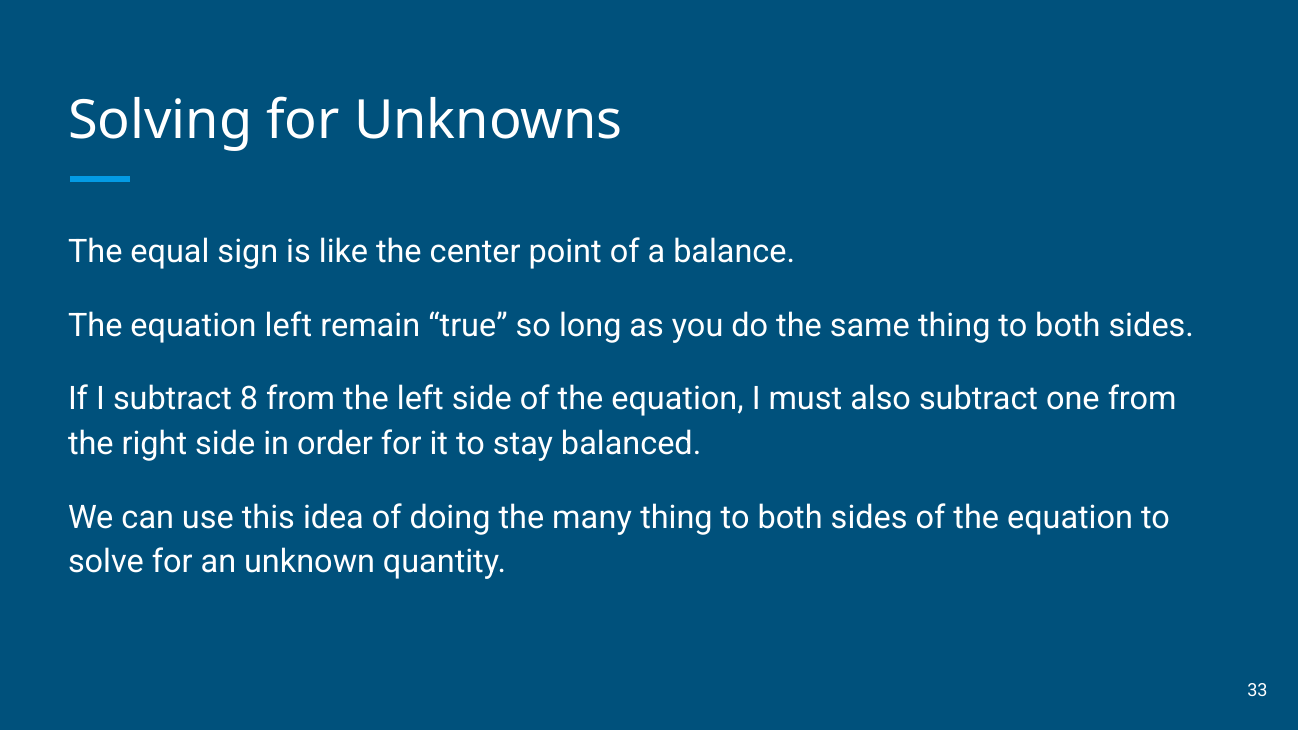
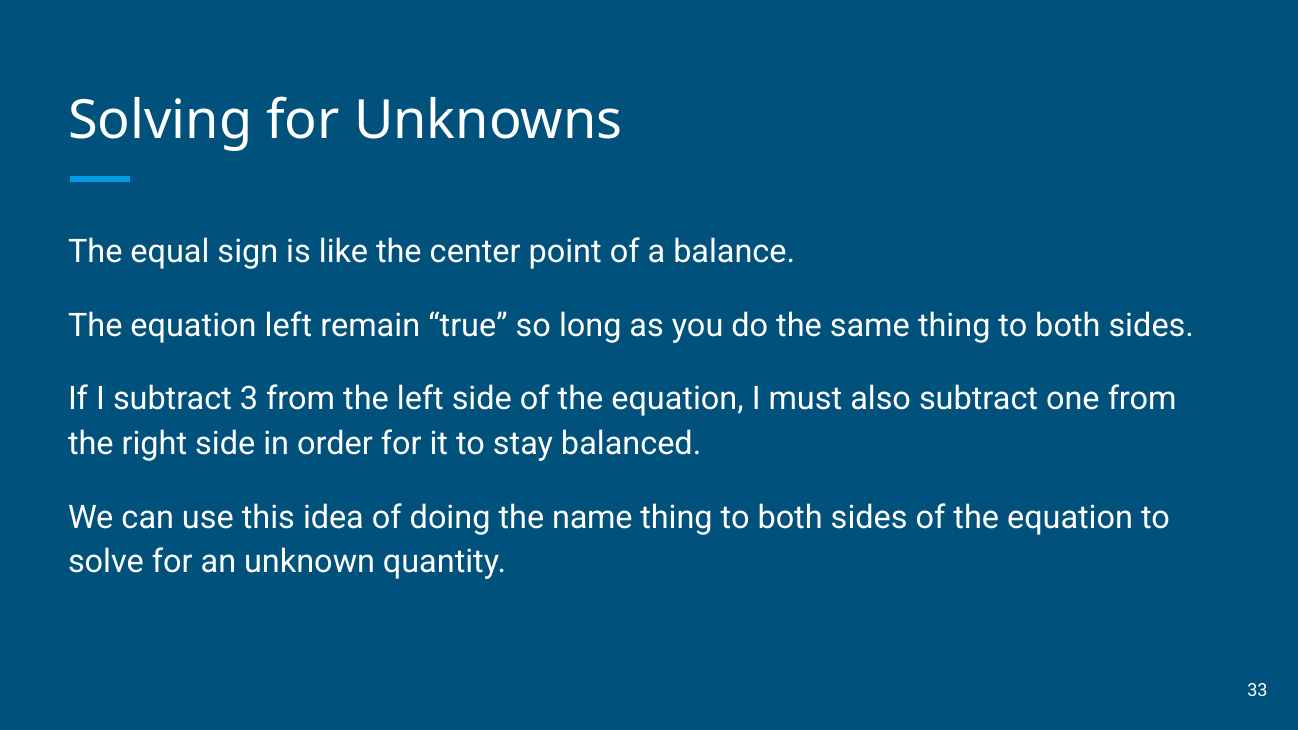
8: 8 -> 3
many: many -> name
